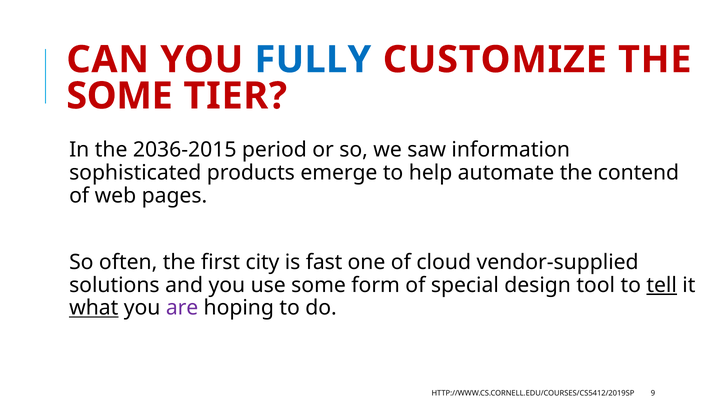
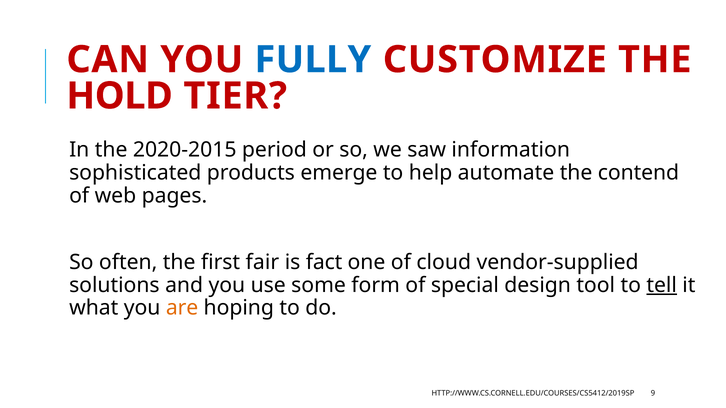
SOME at (120, 96): SOME -> HOLD
2036-2015: 2036-2015 -> 2020-2015
city: city -> fair
fast: fast -> fact
what underline: present -> none
are colour: purple -> orange
